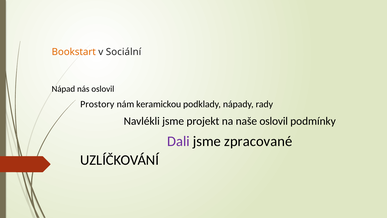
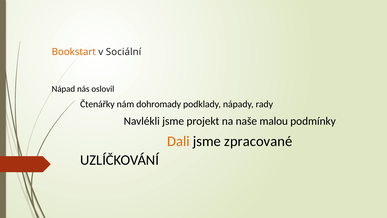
Prostory: Prostory -> Čtenářky
keramickou: keramickou -> dohromady
naše oslovil: oslovil -> malou
Dali colour: purple -> orange
